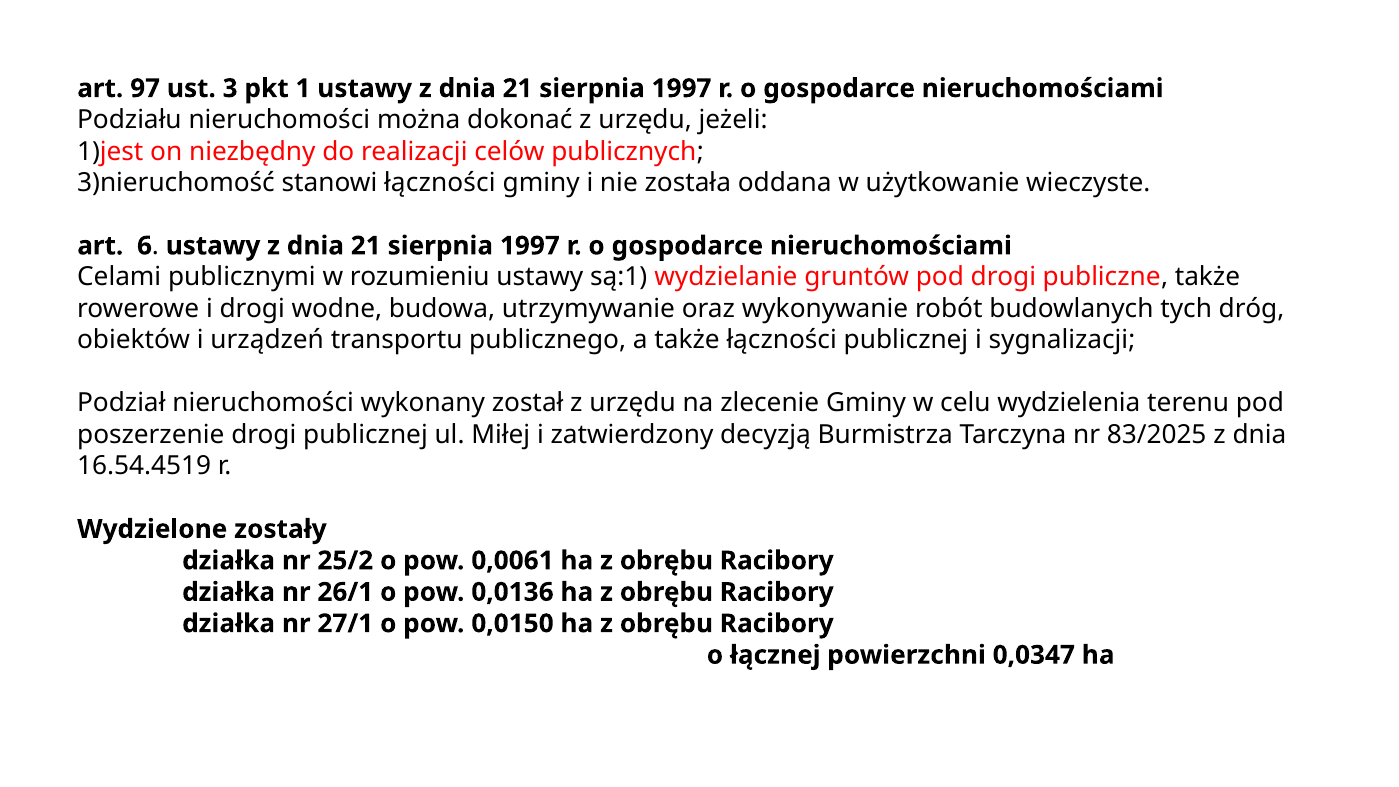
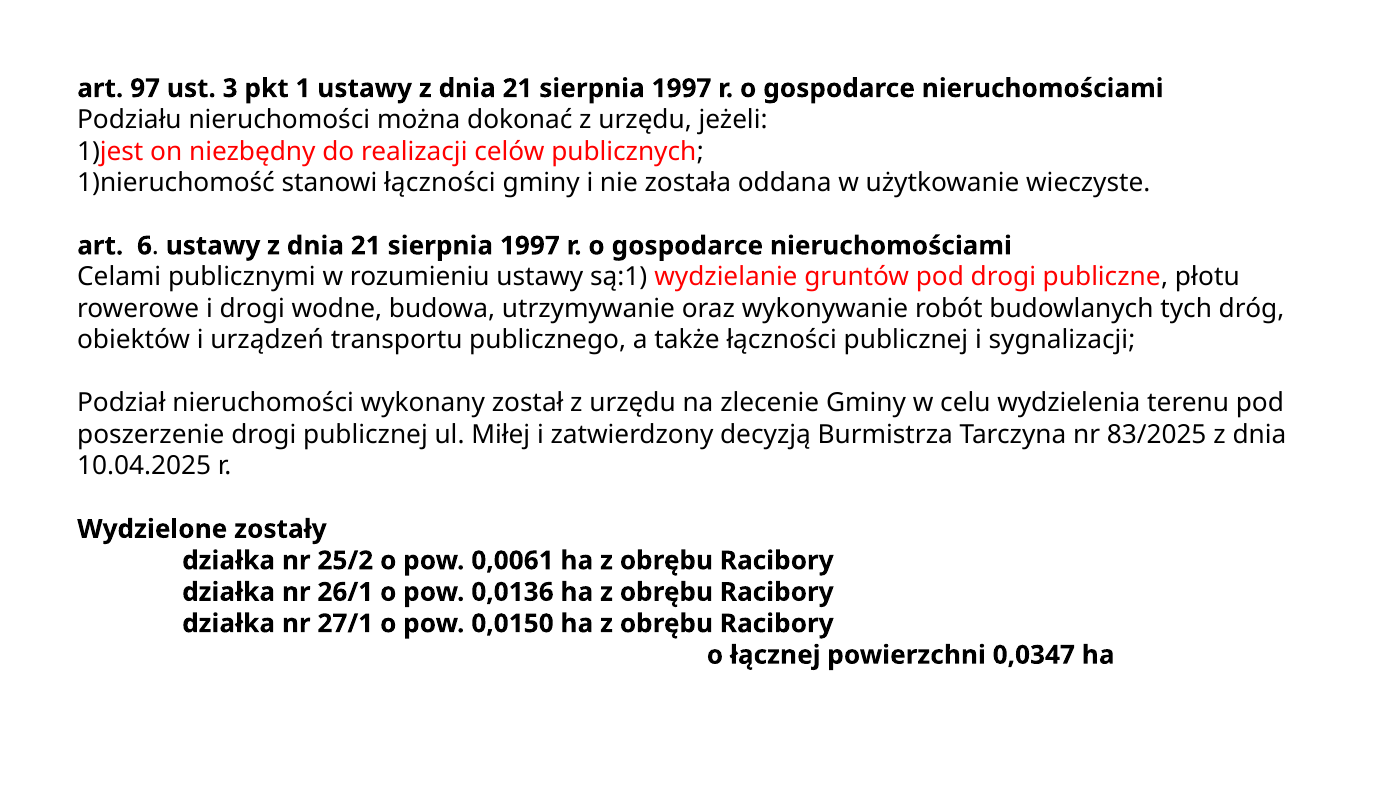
3)nieruchomość: 3)nieruchomość -> 1)nieruchomość
publiczne także: także -> płotu
16.54.4519: 16.54.4519 -> 10.04.2025
